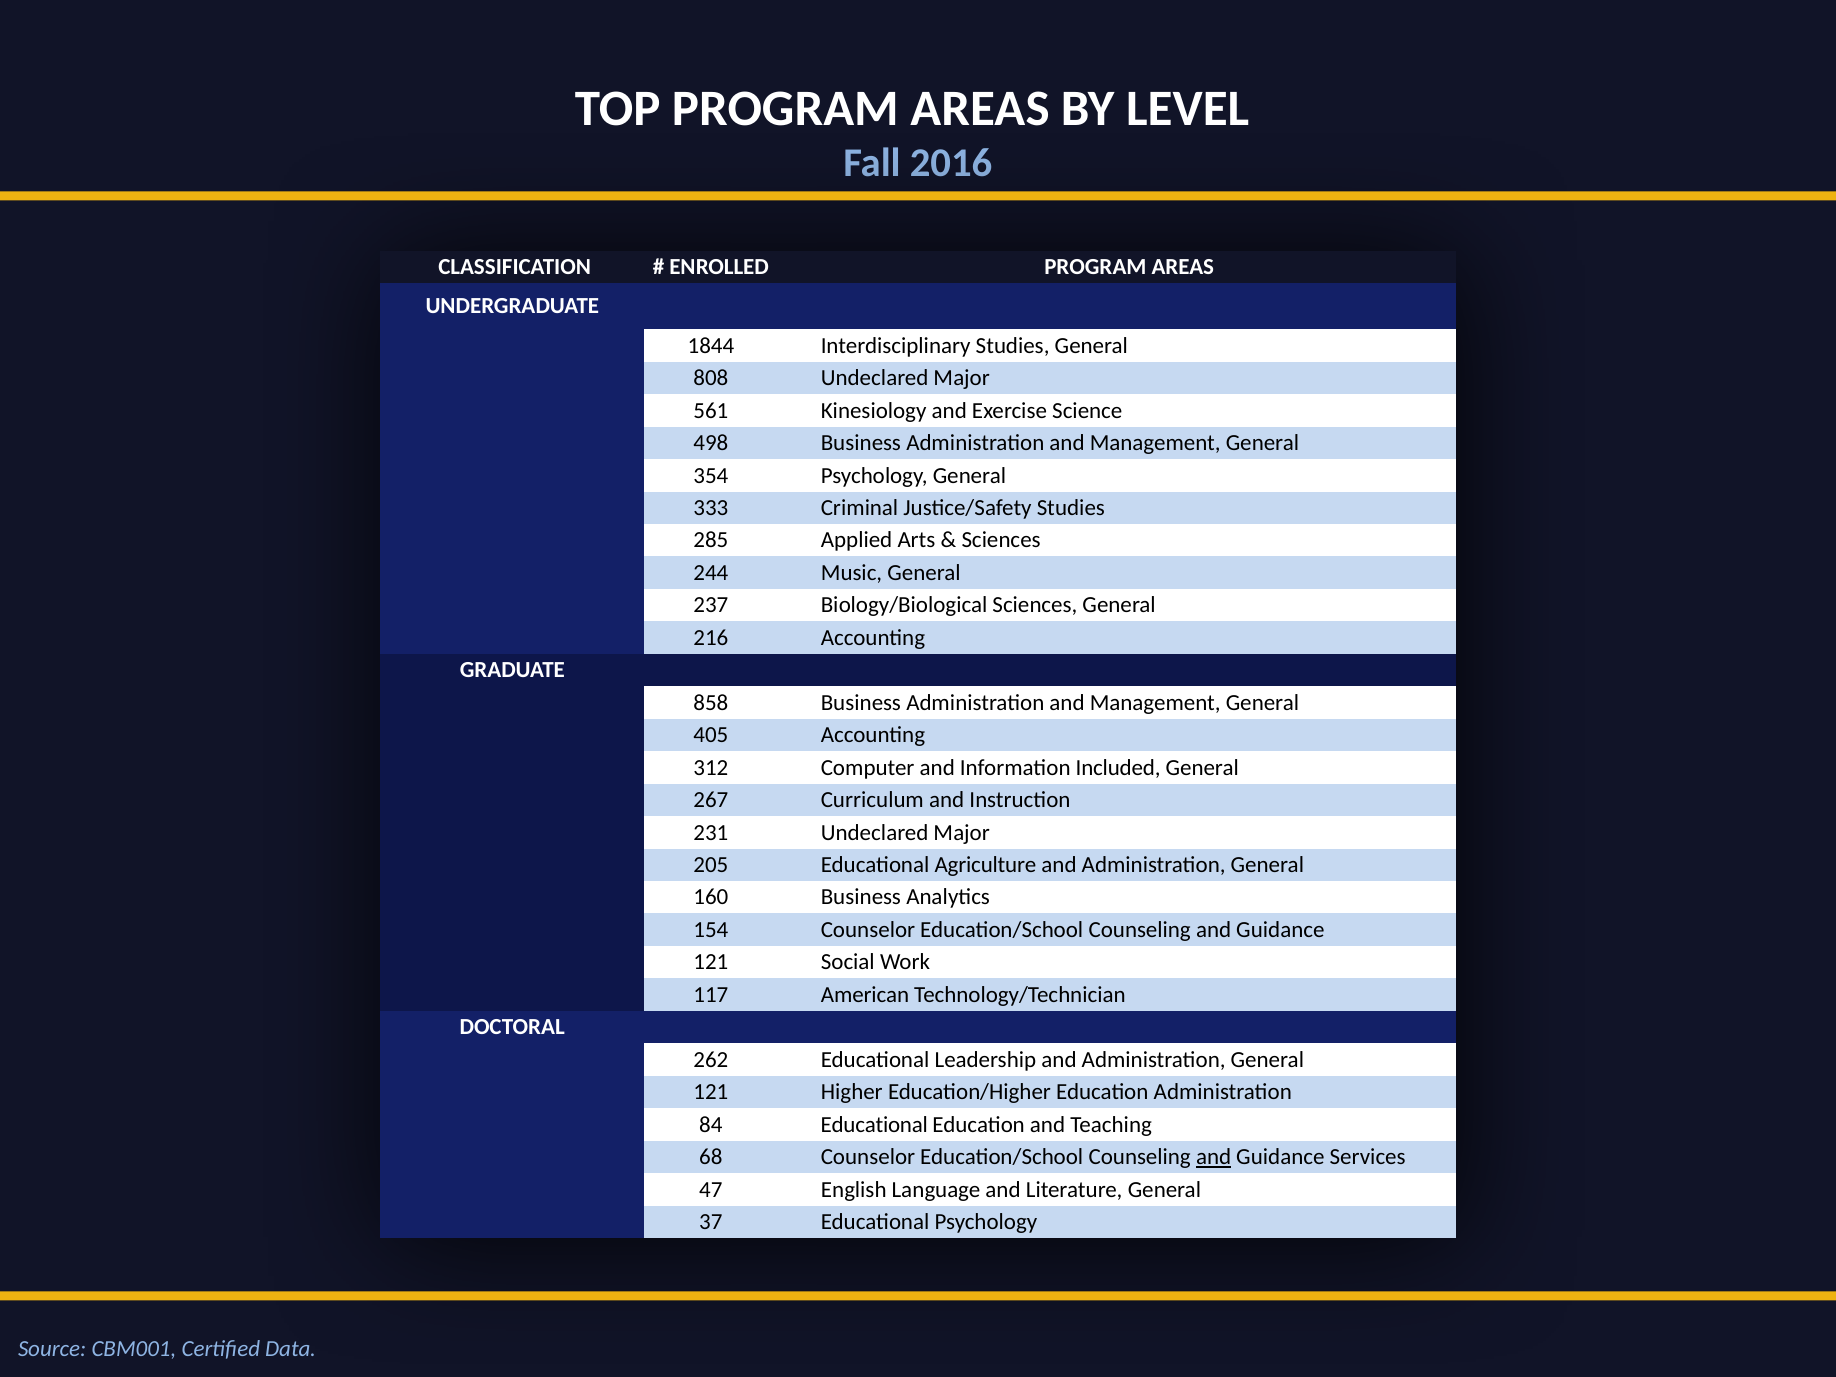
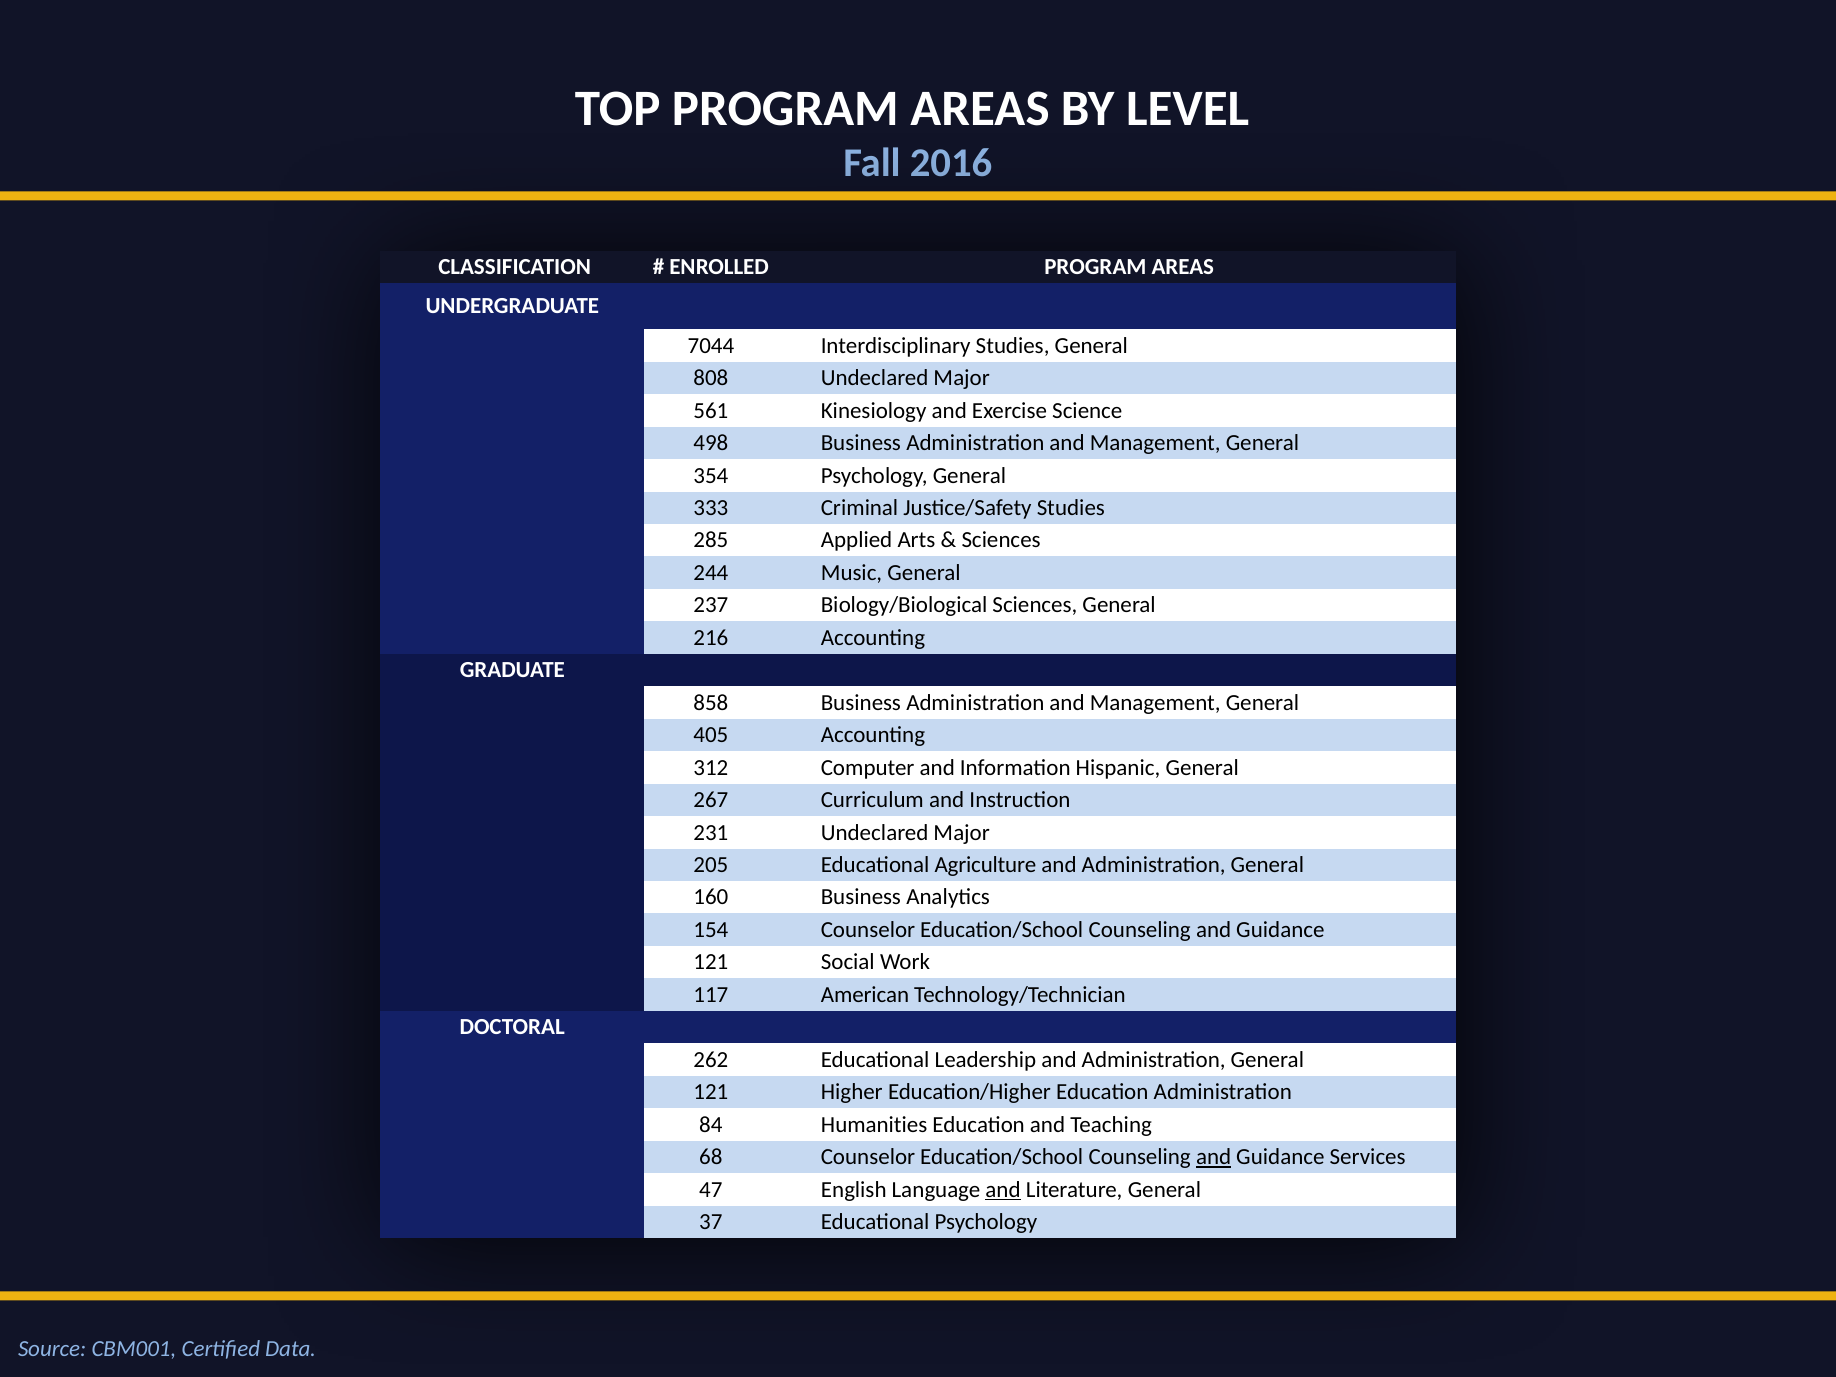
1844: 1844 -> 7044
Included: Included -> Hispanic
84 Educational: Educational -> Humanities
and at (1003, 1190) underline: none -> present
